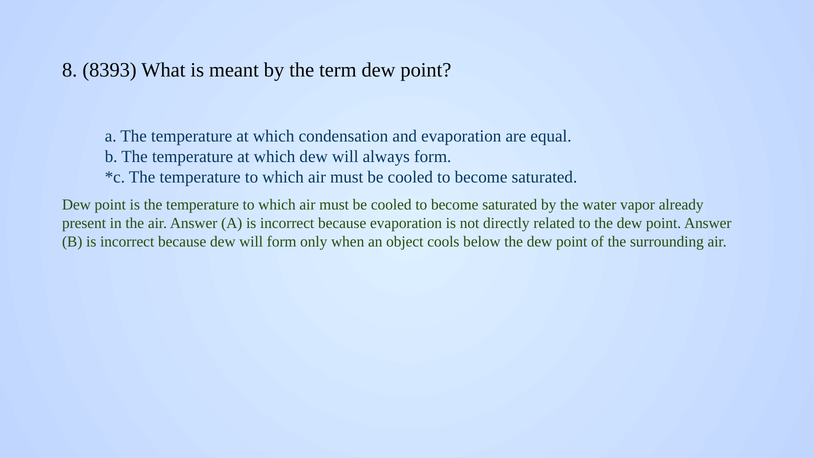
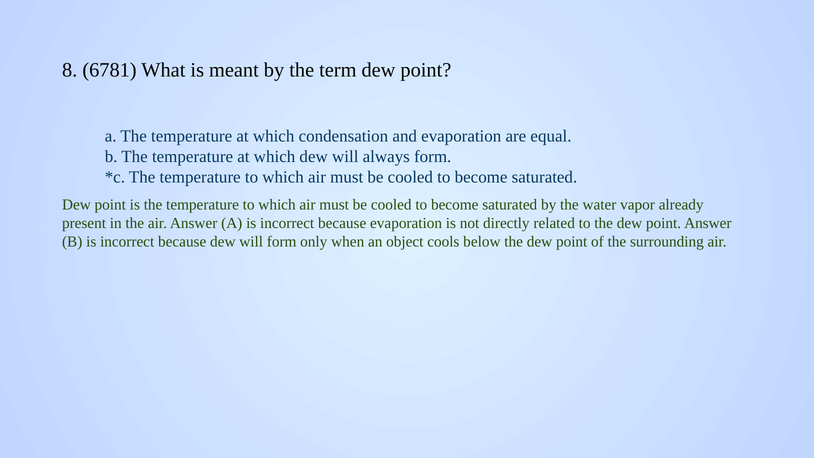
8393: 8393 -> 6781
